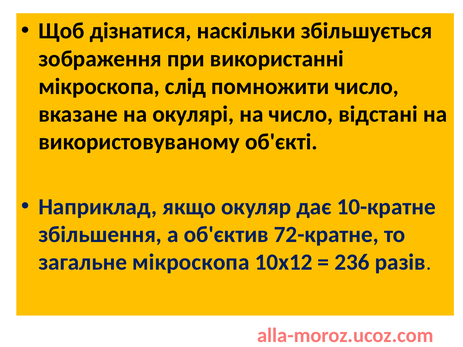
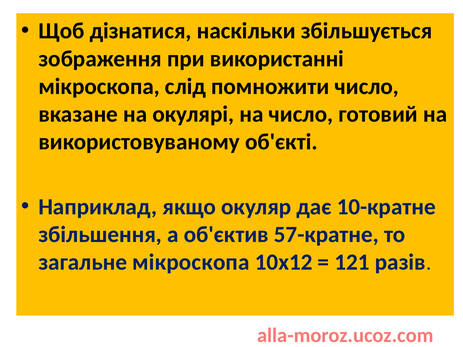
відстані: відстані -> готовий
72-кратне: 72-кратне -> 57-кратне
236: 236 -> 121
